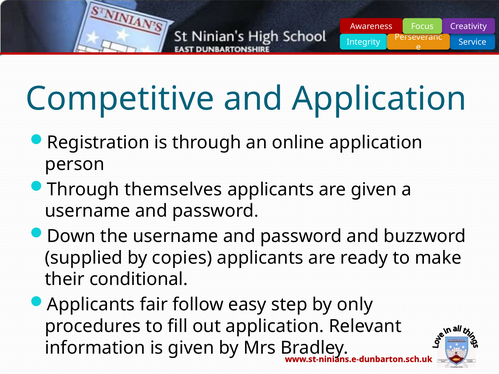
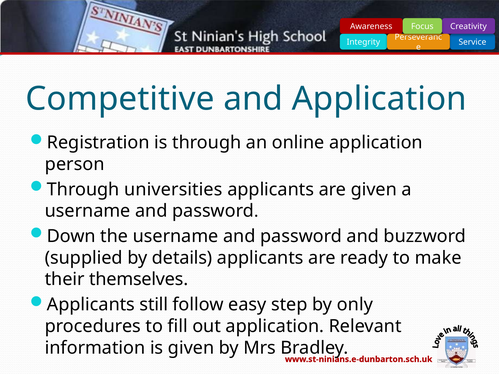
themselves: themselves -> universities
copies: copies -> details
conditional: conditional -> themselves
fair: fair -> still
